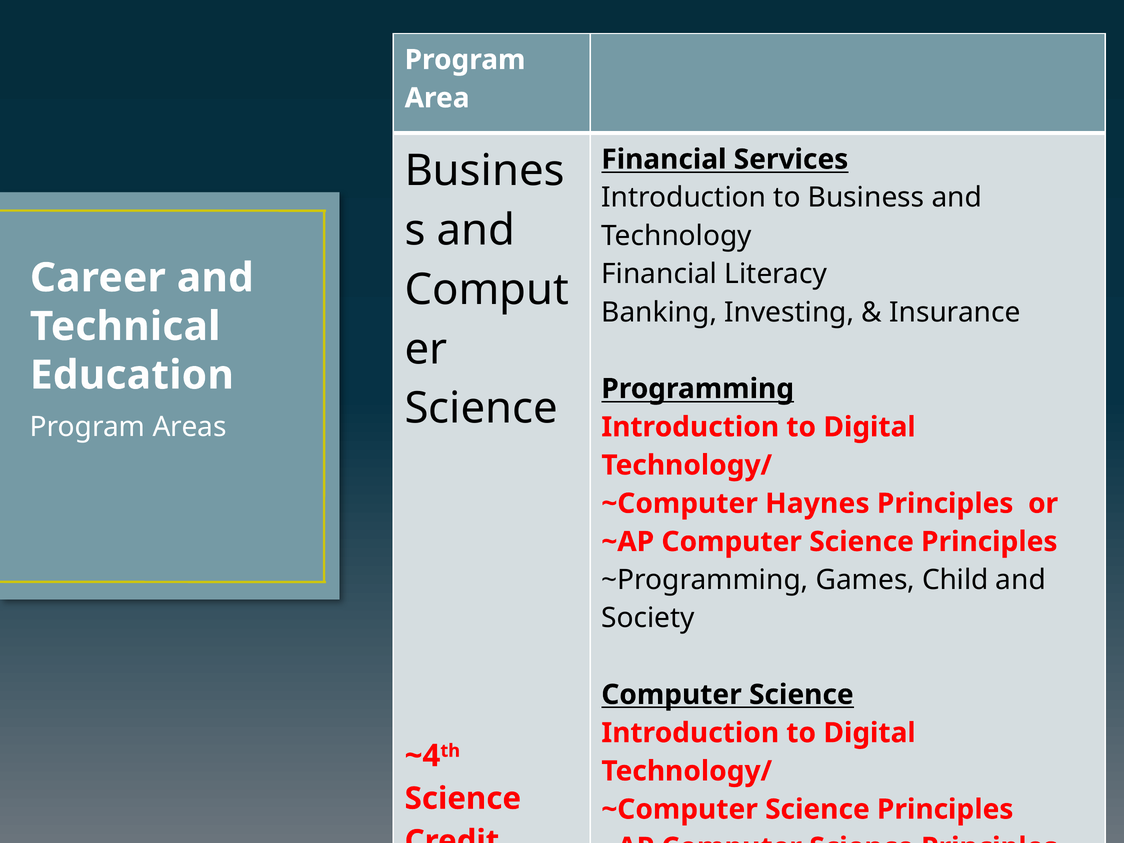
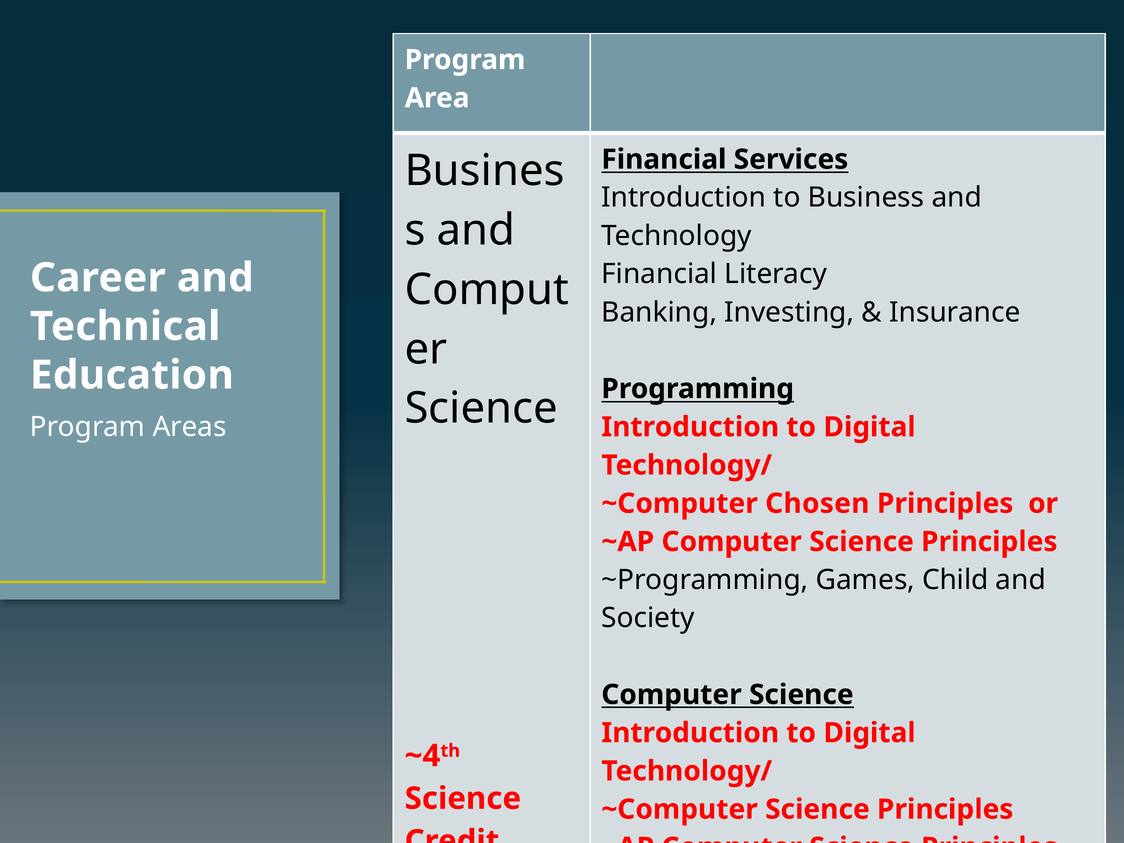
Haynes: Haynes -> Chosen
